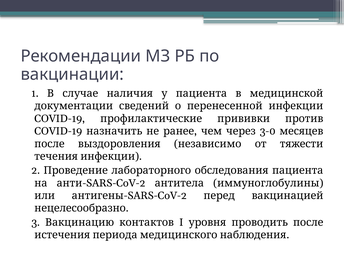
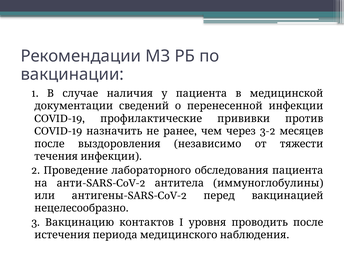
3-0: 3-0 -> 3-2
